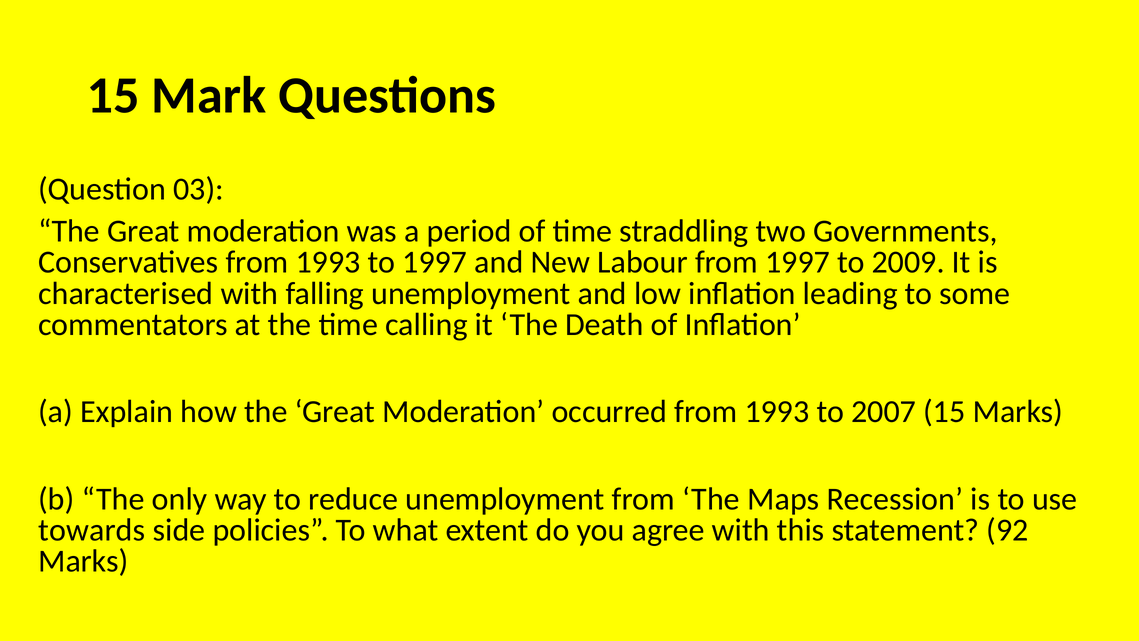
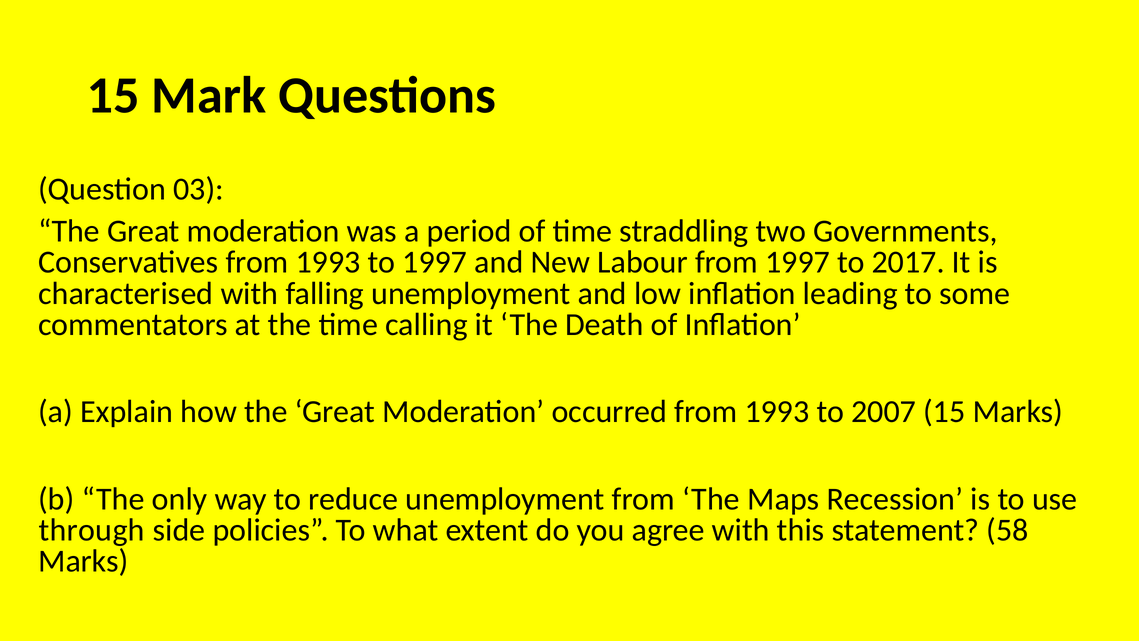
2009: 2009 -> 2017
towards: towards -> through
92: 92 -> 58
